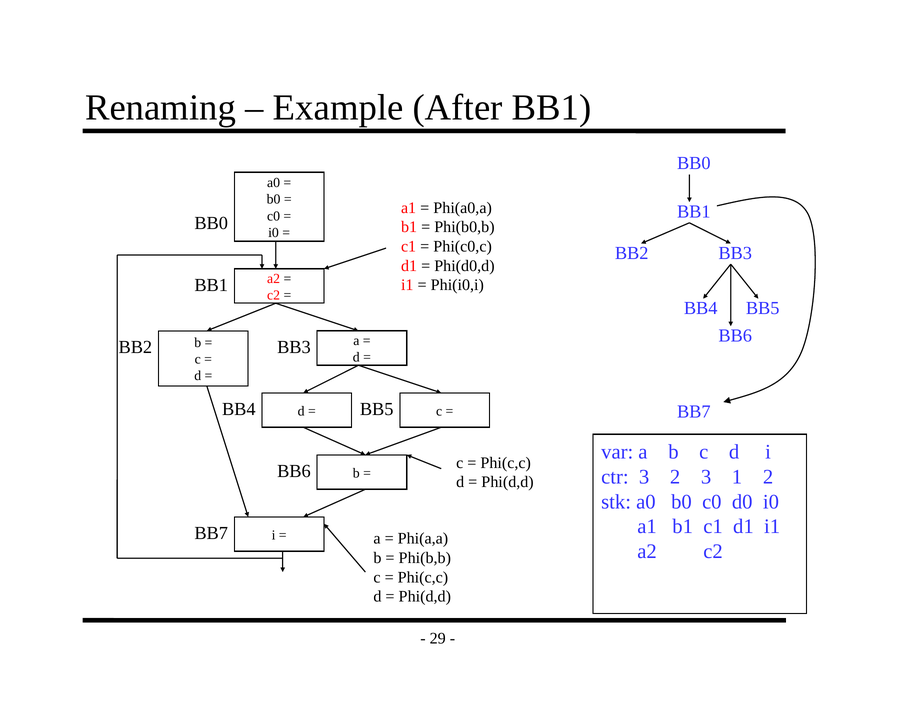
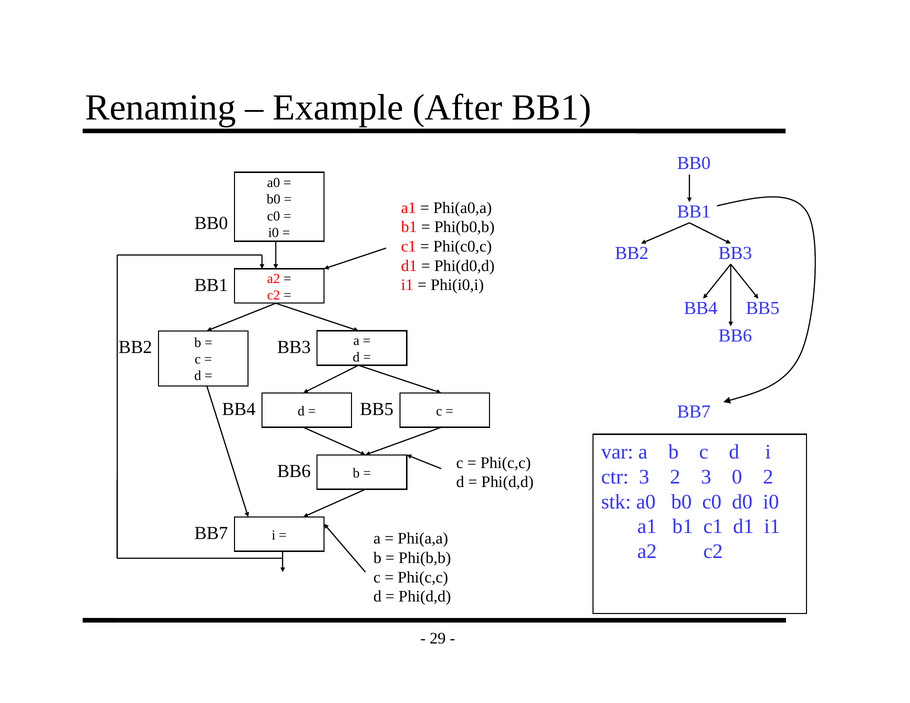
1: 1 -> 0
